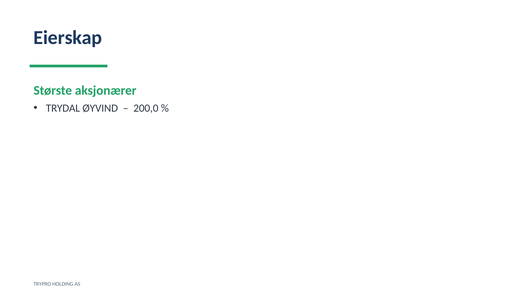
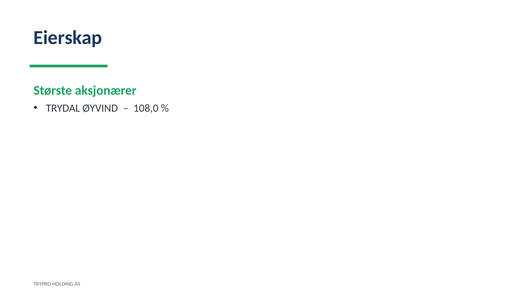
200,0: 200,0 -> 108,0
